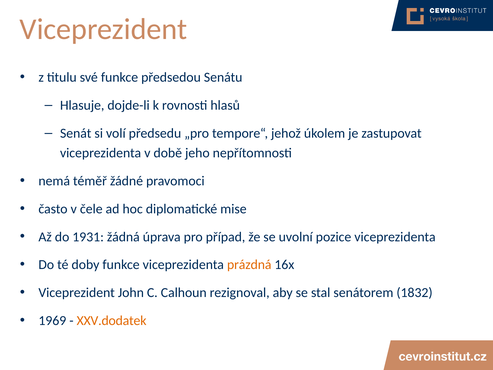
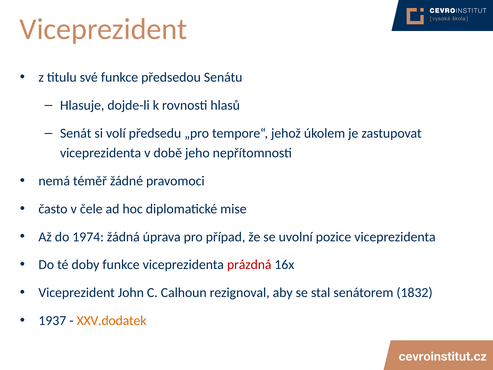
1931: 1931 -> 1974
prázdná colour: orange -> red
1969: 1969 -> 1937
